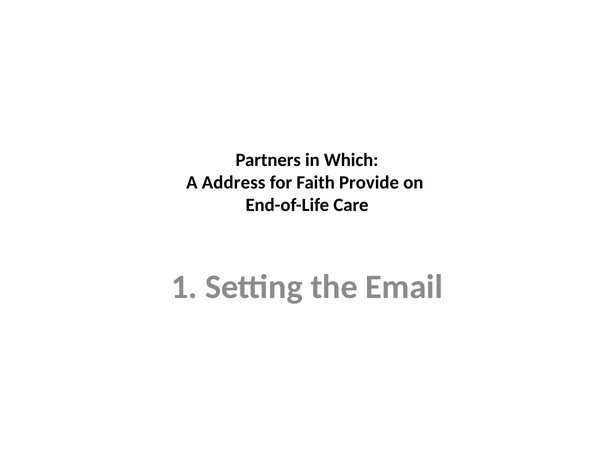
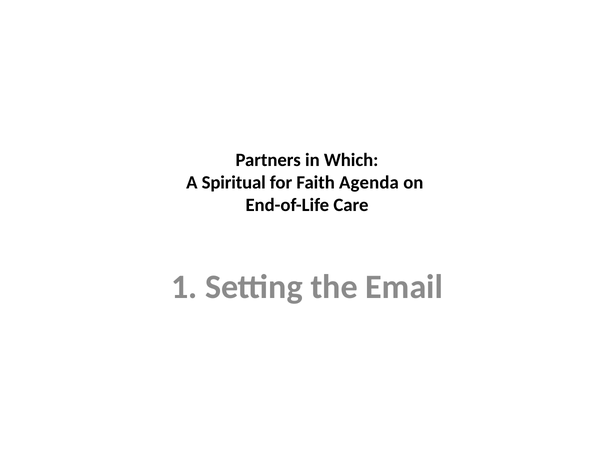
Address: Address -> Spiritual
Provide: Provide -> Agenda
